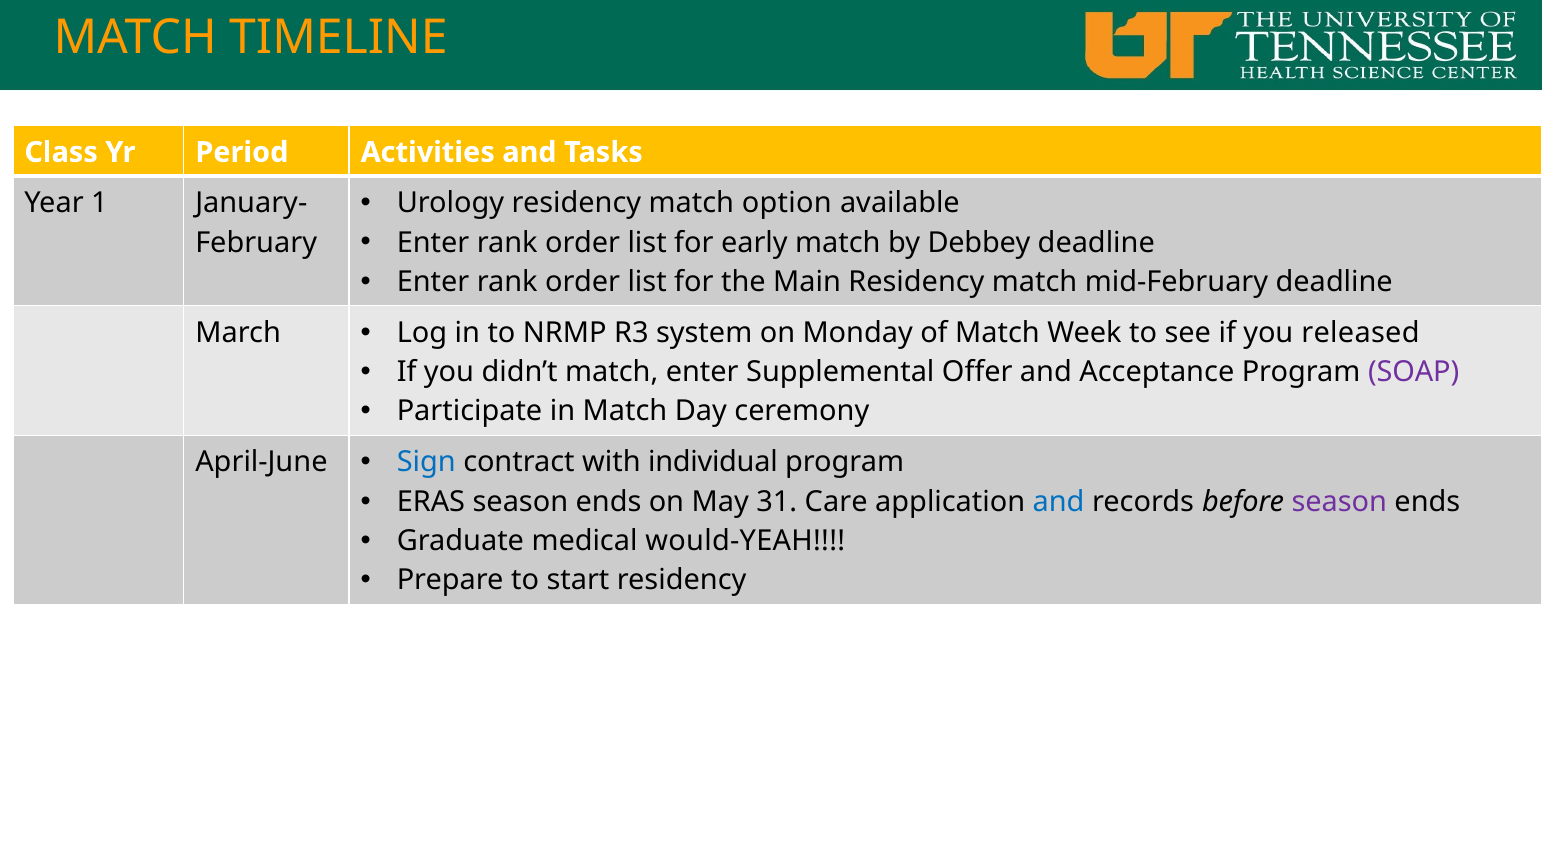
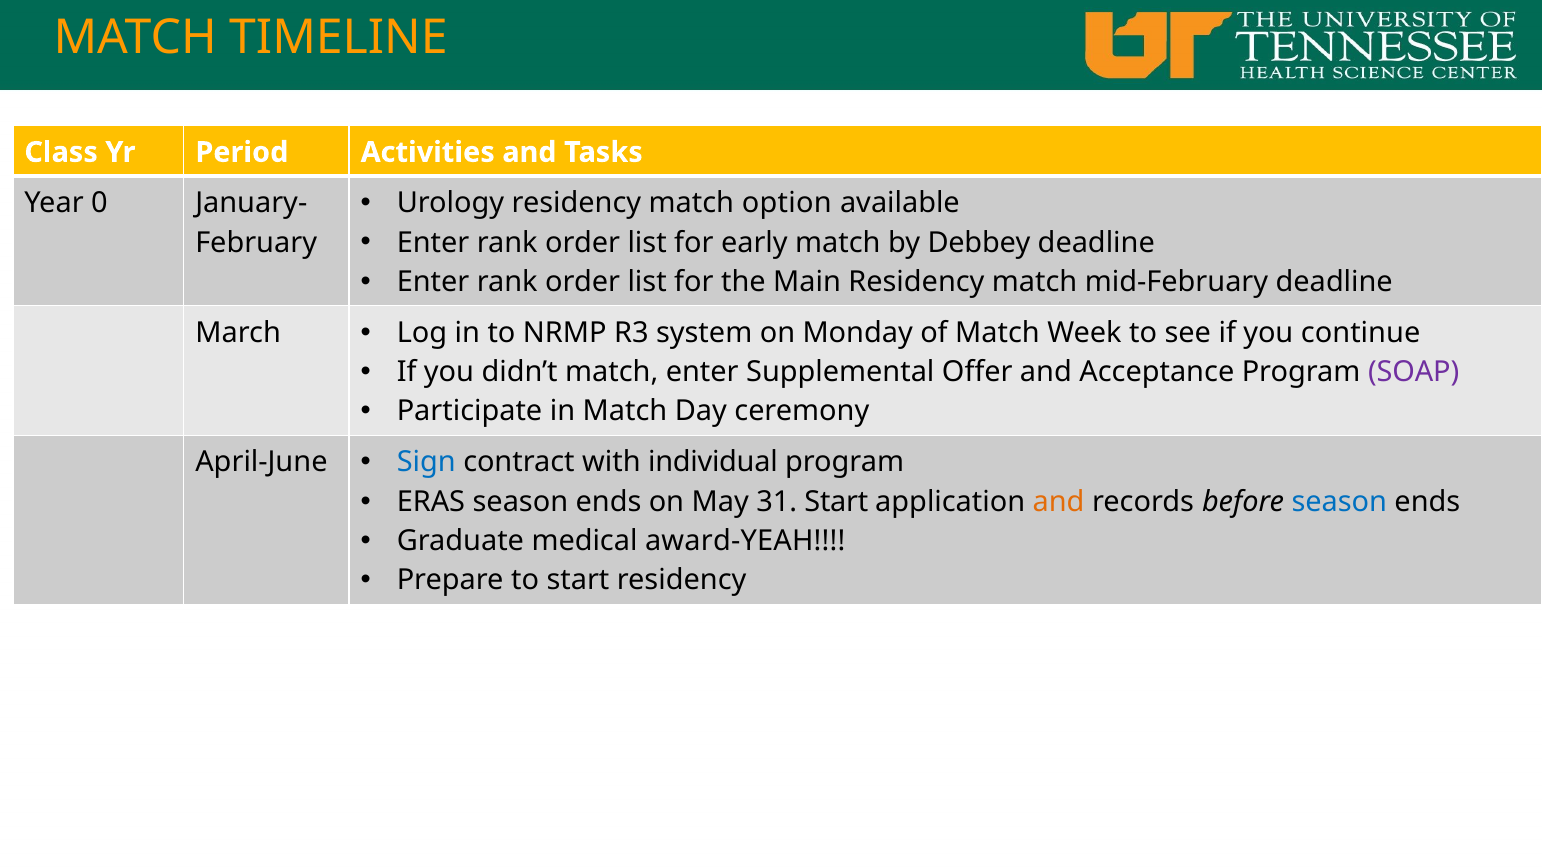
1: 1 -> 0
released: released -> continue
31 Care: Care -> Start
and at (1059, 502) colour: blue -> orange
season at (1339, 502) colour: purple -> blue
would-YEAH: would-YEAH -> award-YEAH
